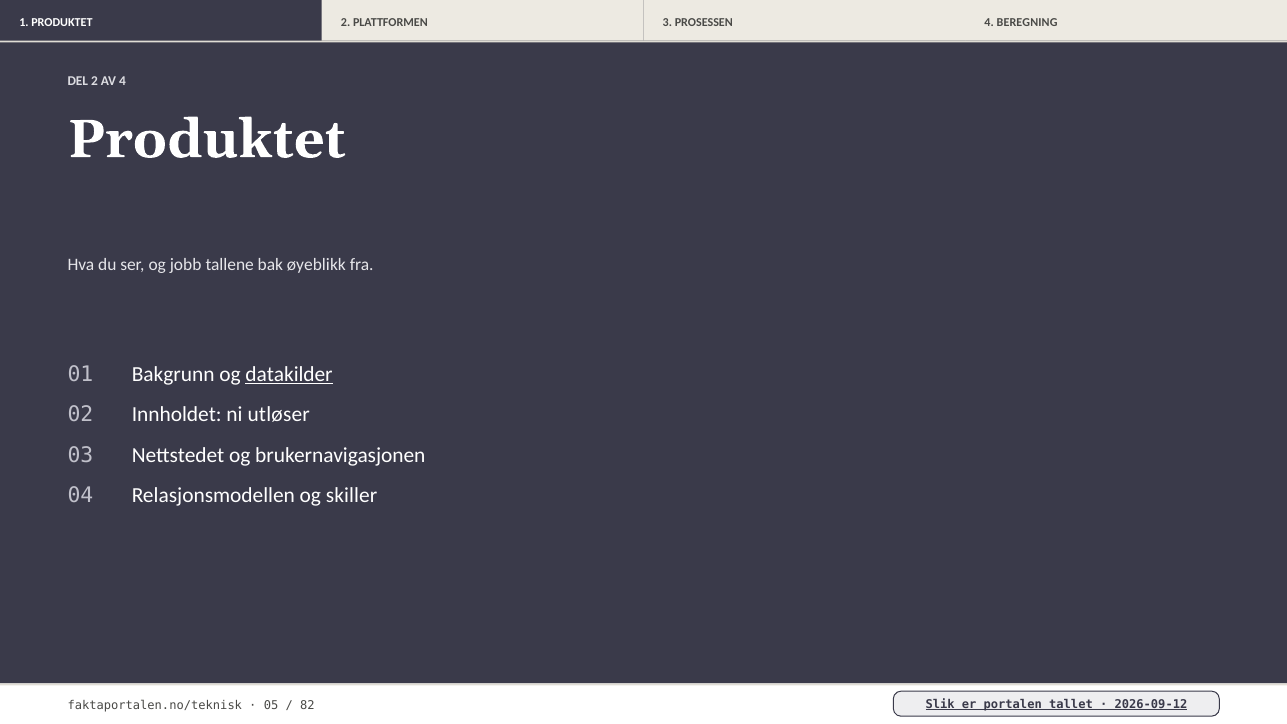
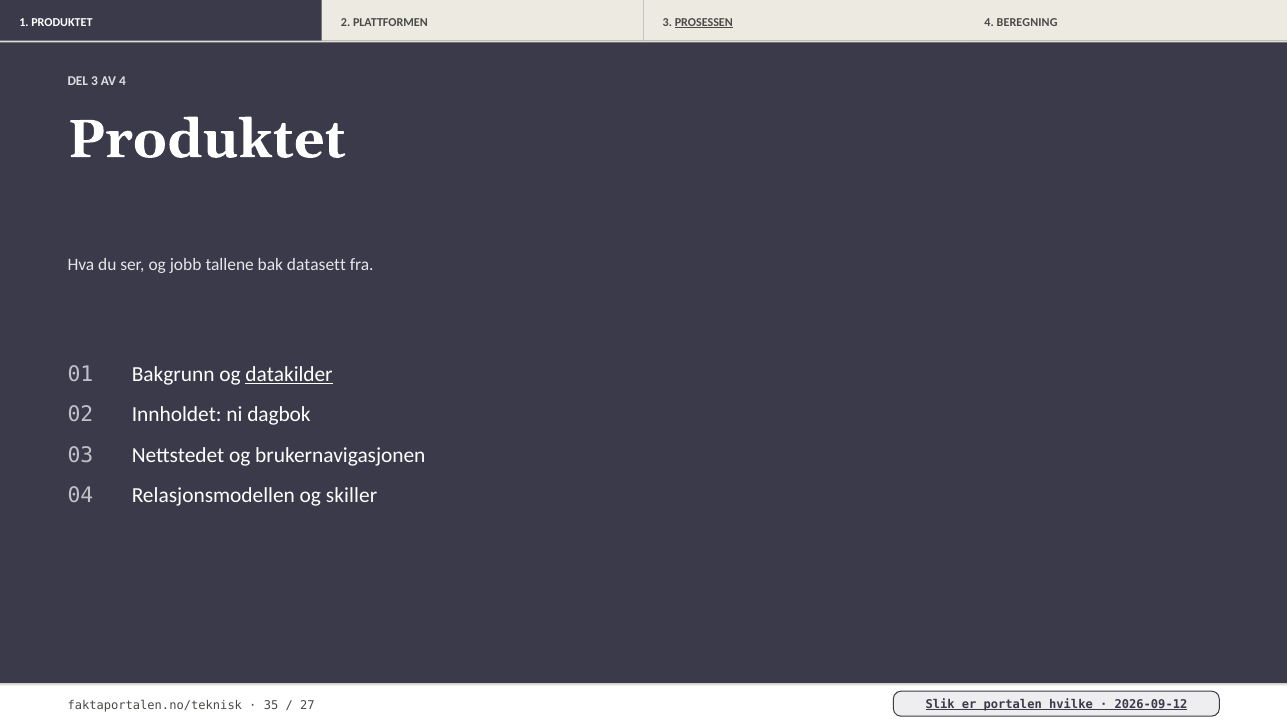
PROSESSEN underline: none -> present
DEL 2: 2 -> 3
øyeblikk: øyeblikk -> datasett
utløser: utløser -> dagbok
05: 05 -> 35
82: 82 -> 27
tallet: tallet -> hvilke
